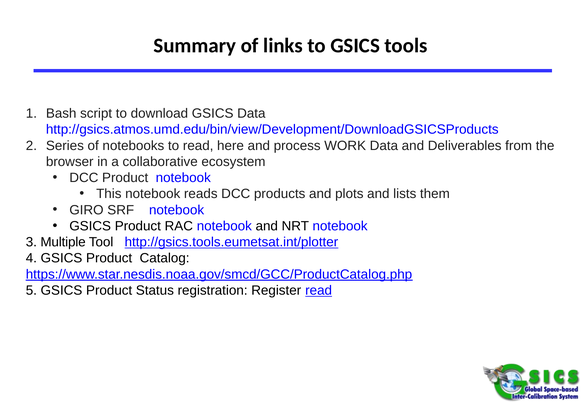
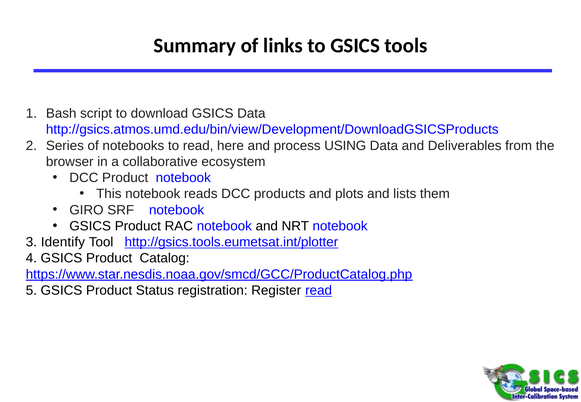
WORK: WORK -> USING
Multiple: Multiple -> Identify
